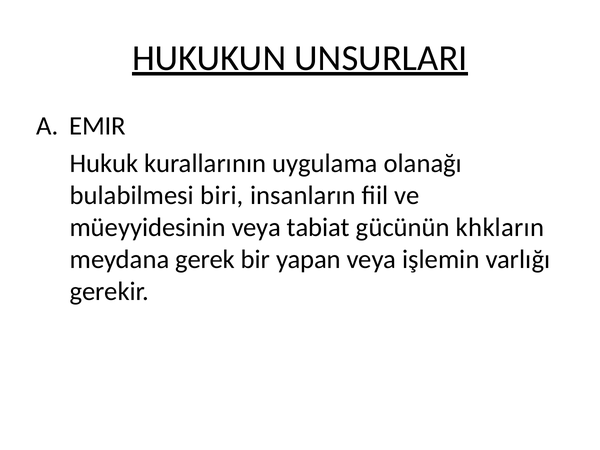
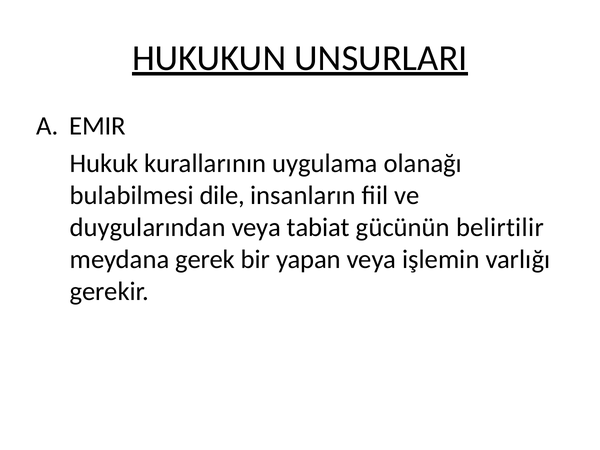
biri: biri -> dile
müeyyidesinin: müeyyidesinin -> duygularından
khkların: khkların -> belirtilir
